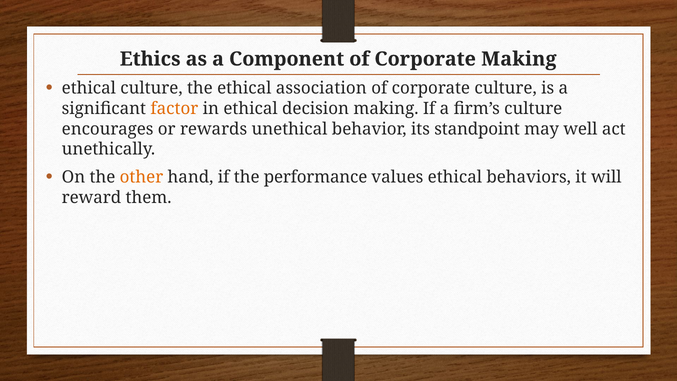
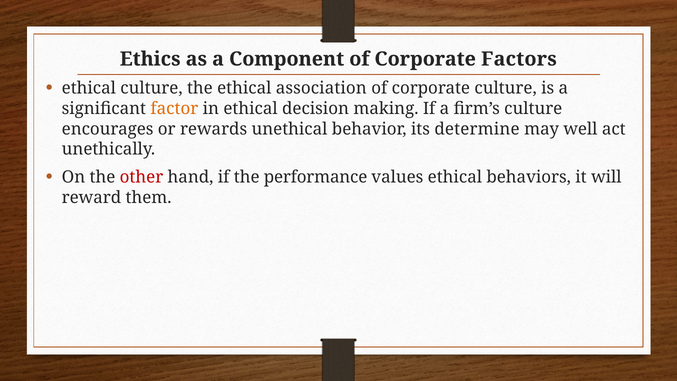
Corporate Making: Making -> Factors
standpoint: standpoint -> determine
other colour: orange -> red
